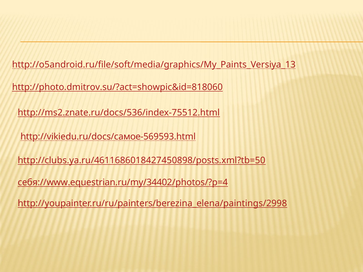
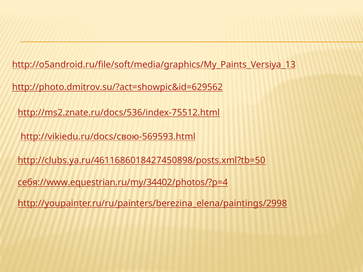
http://photo.dmitrov.su/?act=showpic&id=818060: http://photo.dmitrov.su/?act=showpic&id=818060 -> http://photo.dmitrov.su/?act=showpic&id=629562
http://vikiedu.ru/docs/самое-569593.html: http://vikiedu.ru/docs/самое-569593.html -> http://vikiedu.ru/docs/свою-569593.html
